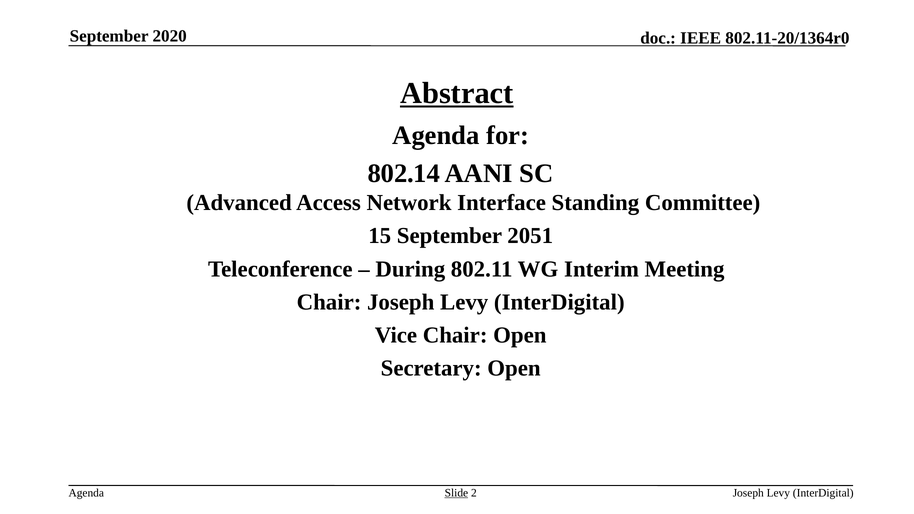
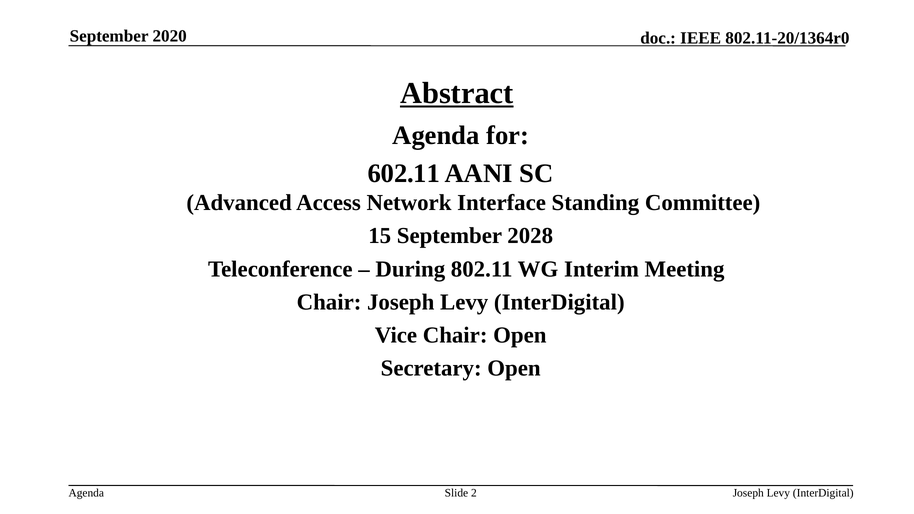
802.14: 802.14 -> 602.11
2051: 2051 -> 2028
Slide underline: present -> none
